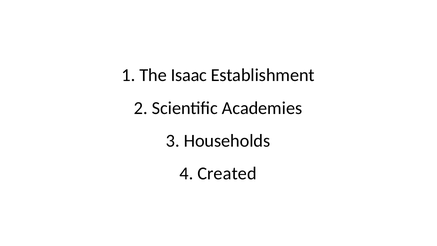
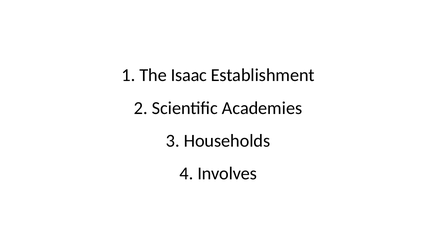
Created: Created -> Involves
